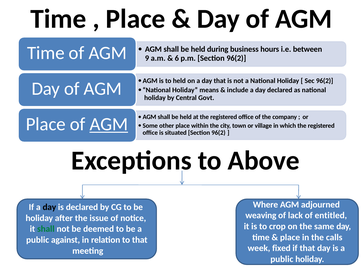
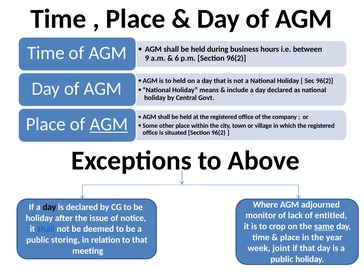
weaving: weaving -> monitor
same underline: none -> present
shall at (46, 229) colour: green -> blue
calls: calls -> year
against: against -> storing
fixed: fixed -> joint
